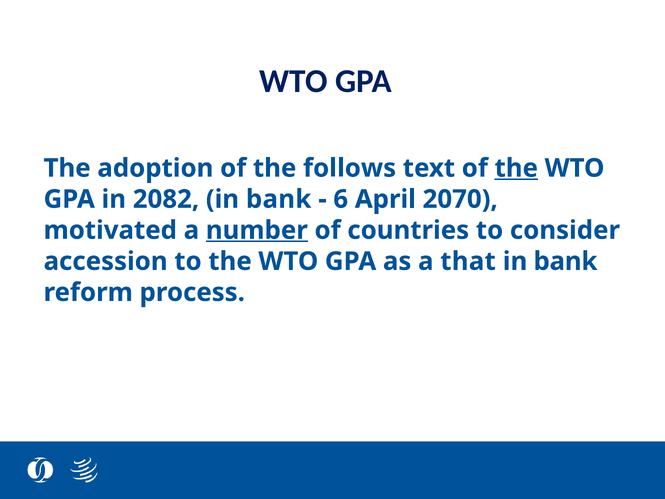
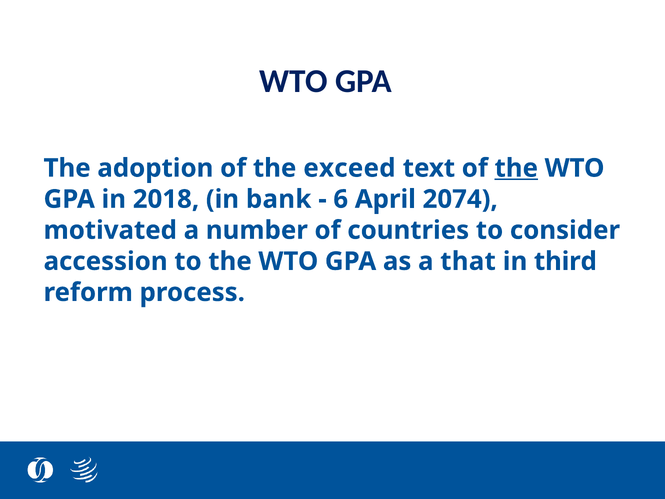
follows: follows -> exceed
2082: 2082 -> 2018
2070: 2070 -> 2074
number underline: present -> none
bank at (565, 261): bank -> third
